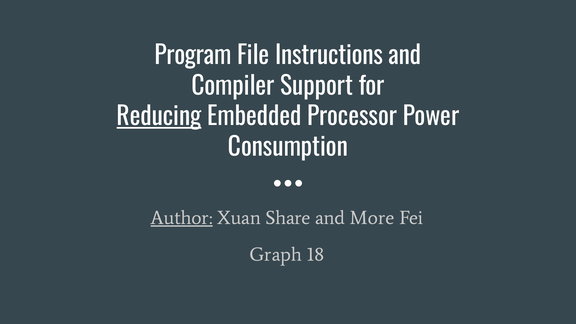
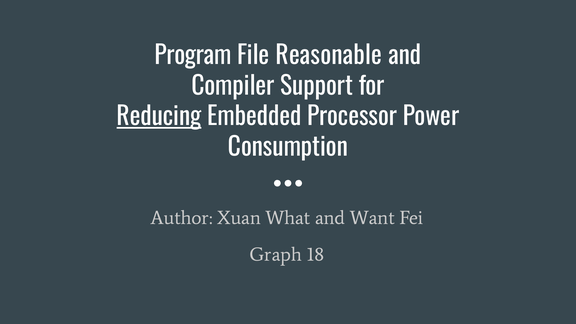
Instructions: Instructions -> Reasonable
Author underline: present -> none
Share: Share -> What
More: More -> Want
